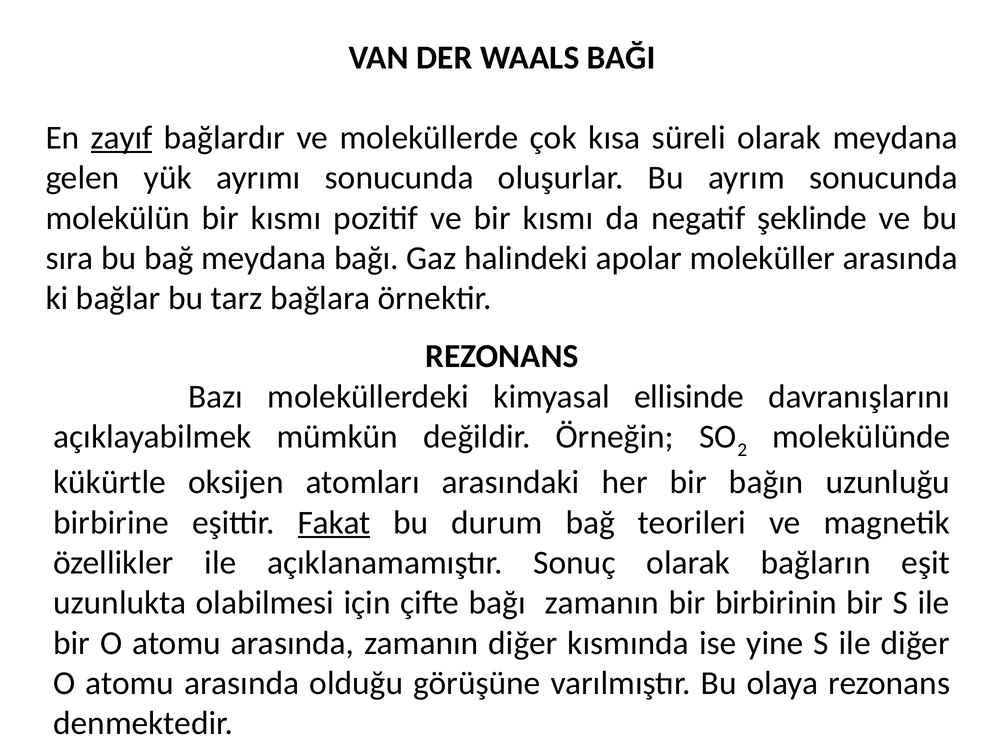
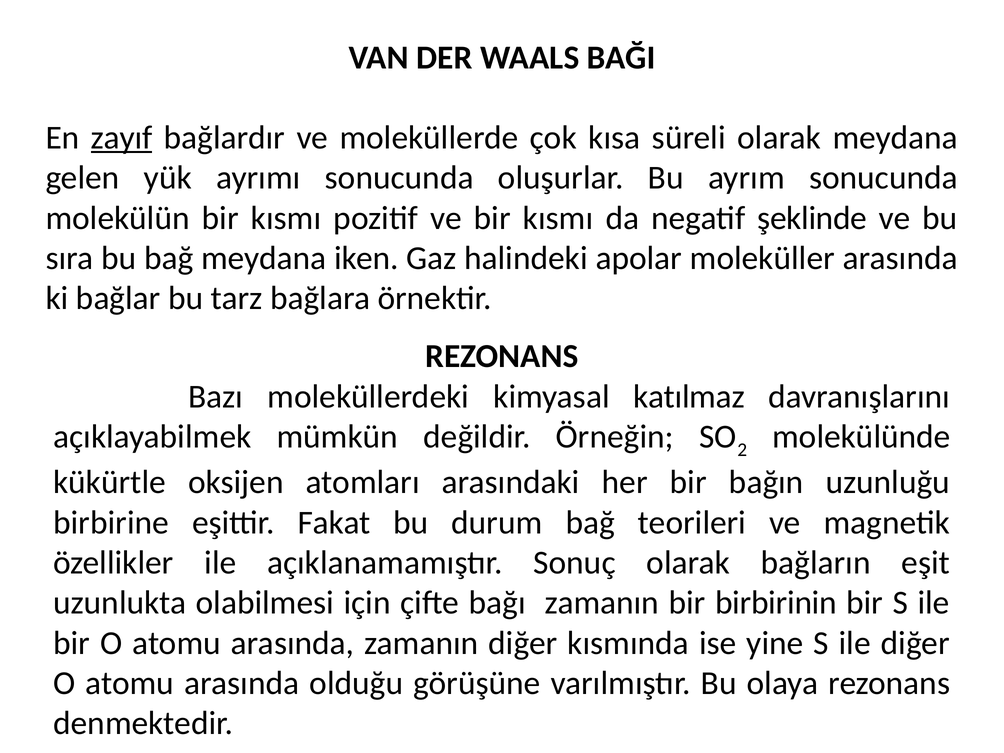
meydana bağı: bağı -> iken
ellisinde: ellisinde -> katılmaz
Fakat underline: present -> none
